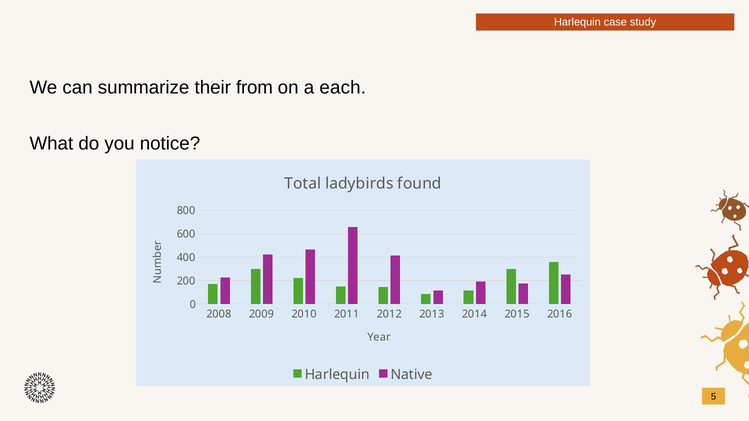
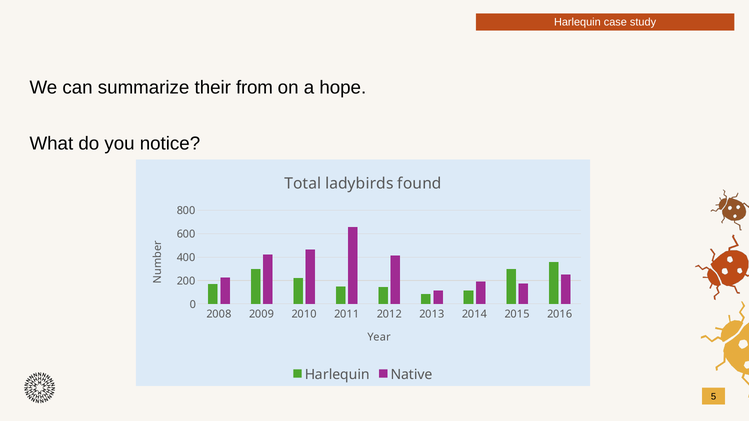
each: each -> hope
